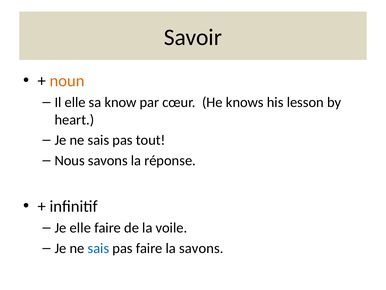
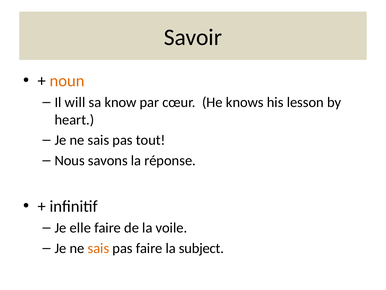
Il elle: elle -> will
sais at (98, 248) colour: blue -> orange
la savons: savons -> subject
